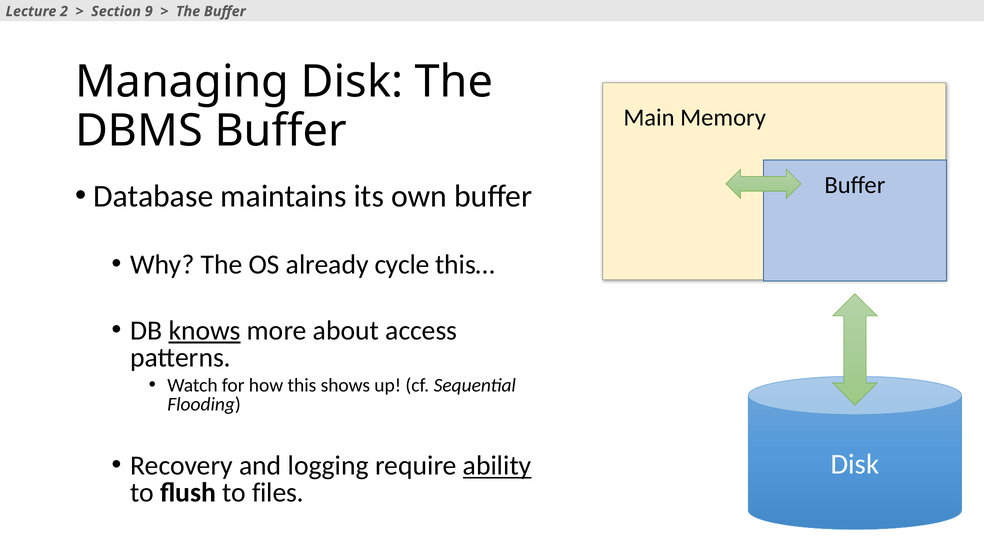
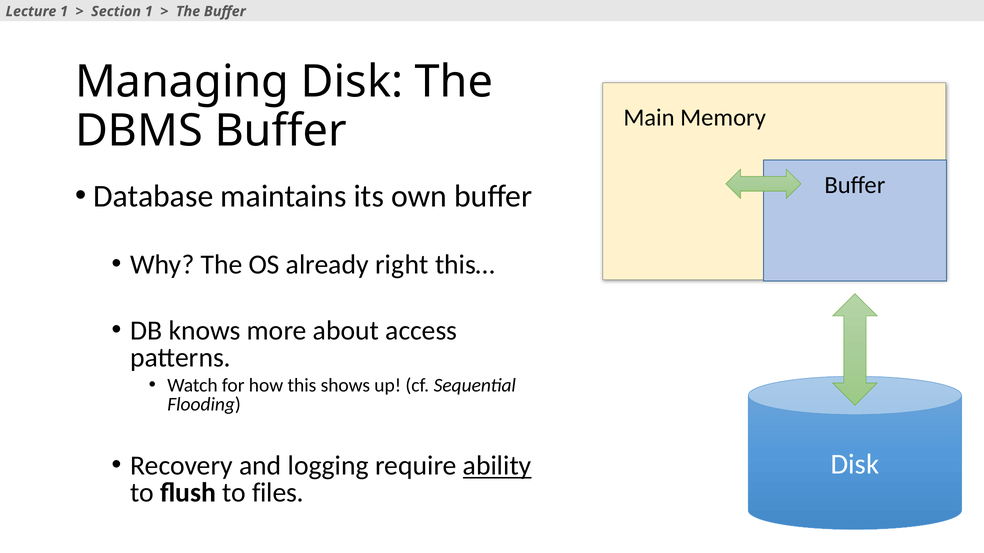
Lecture 2: 2 -> 1
Section 9: 9 -> 1
cycle: cycle -> right
knows underline: present -> none
